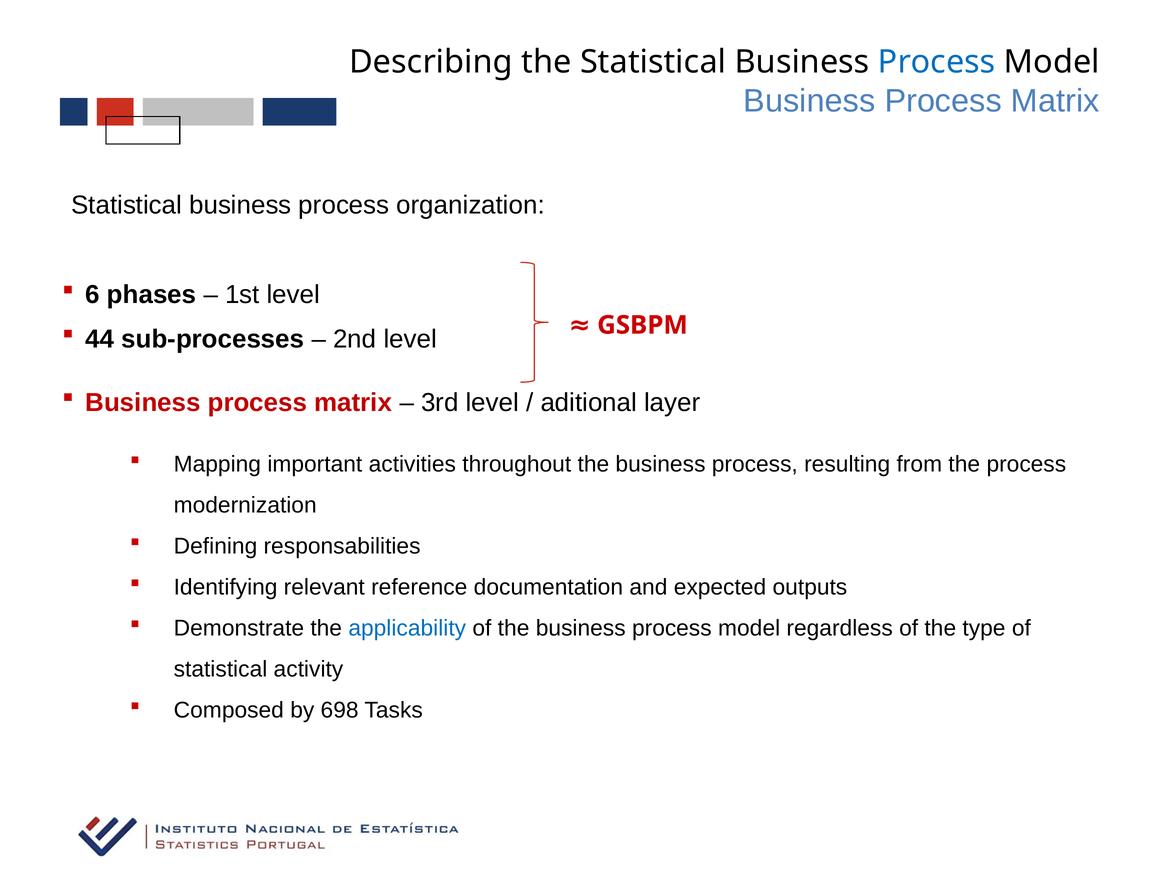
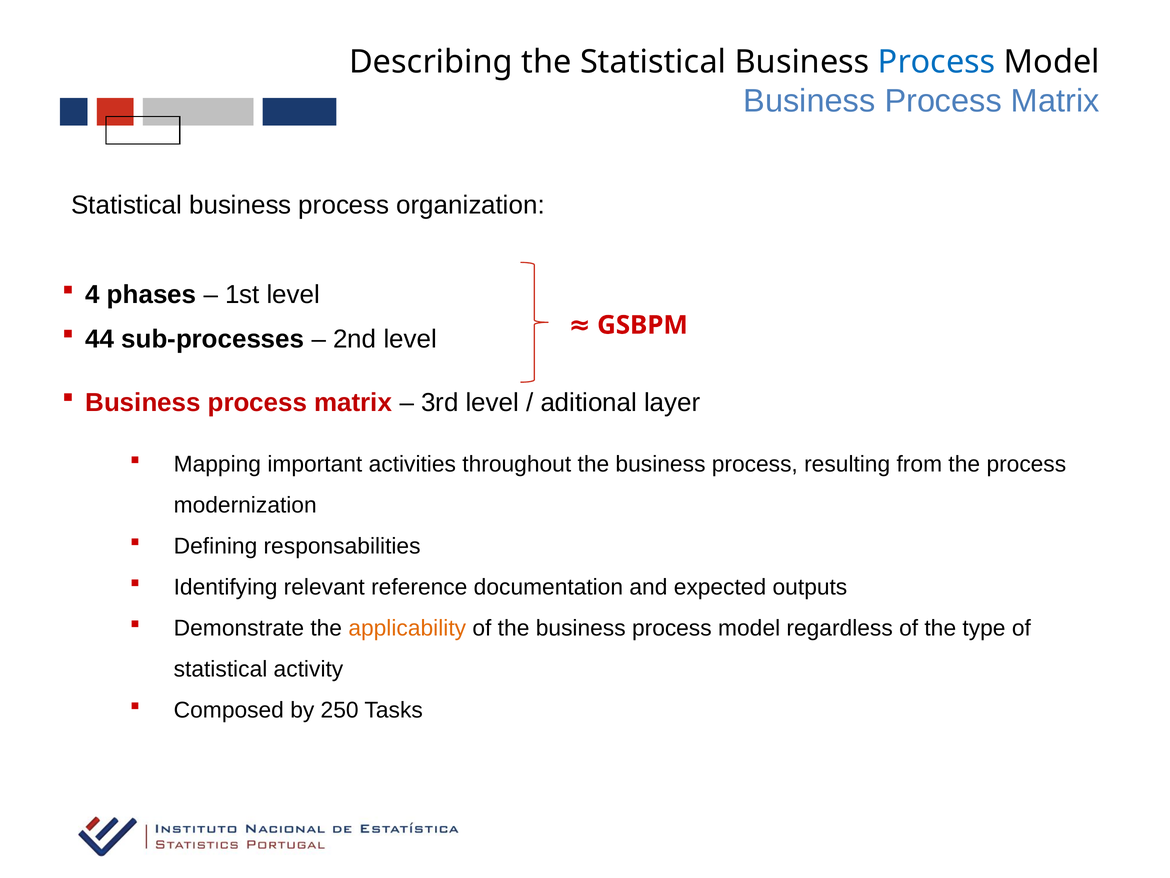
6: 6 -> 4
applicability colour: blue -> orange
698: 698 -> 250
